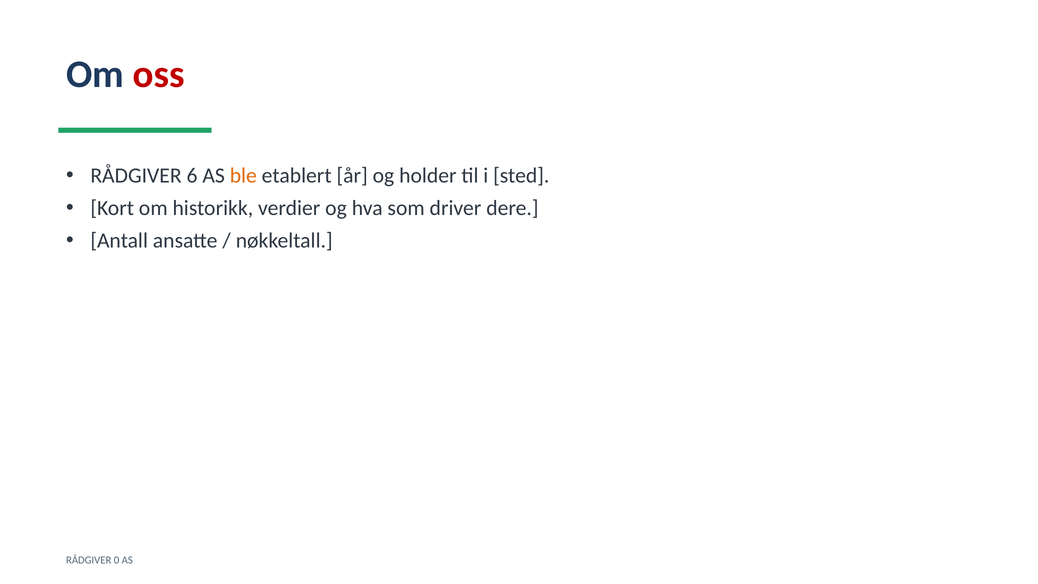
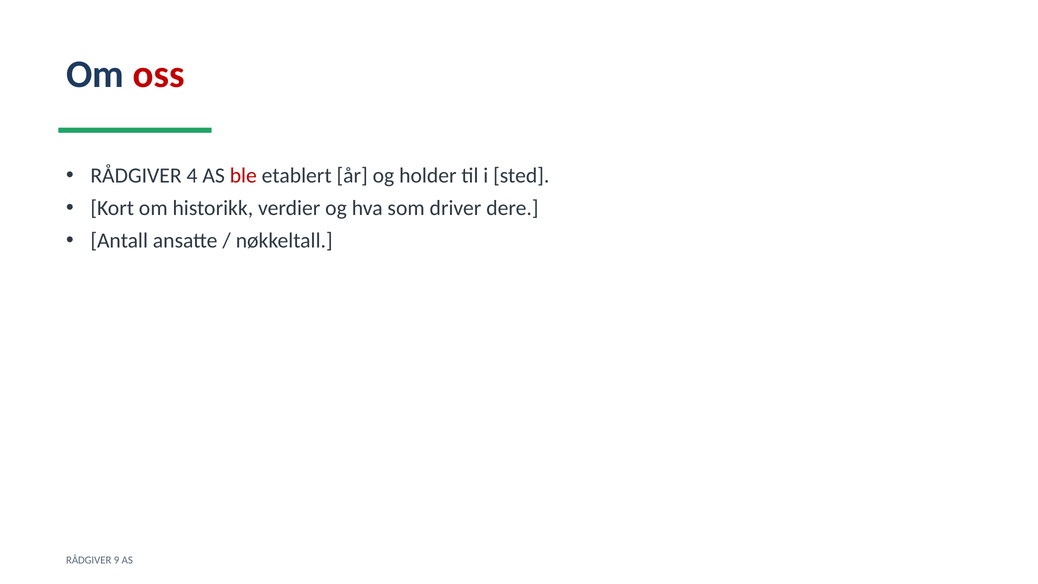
6: 6 -> 4
ble colour: orange -> red
0: 0 -> 9
